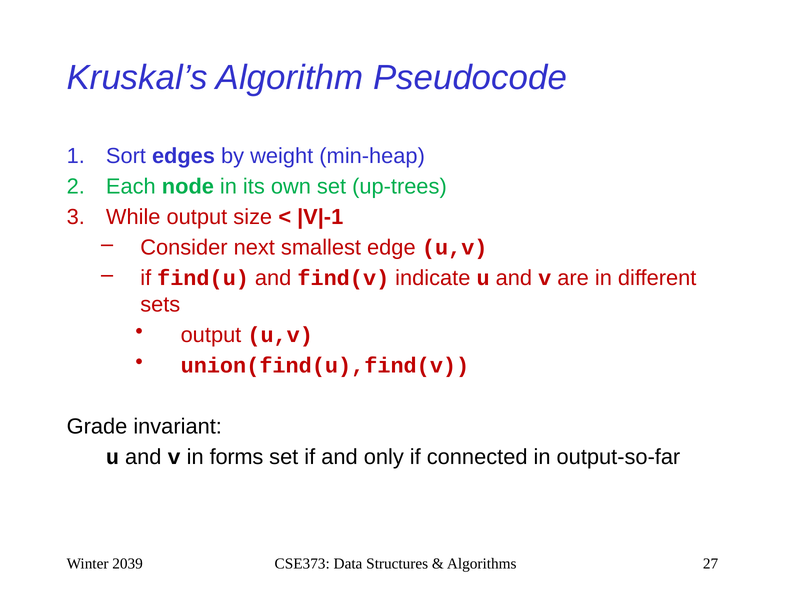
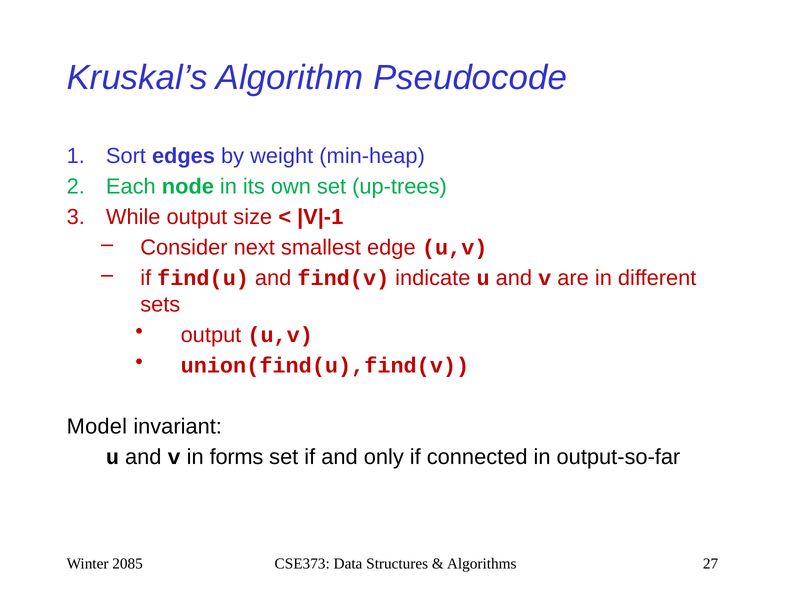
Grade: Grade -> Model
2039: 2039 -> 2085
